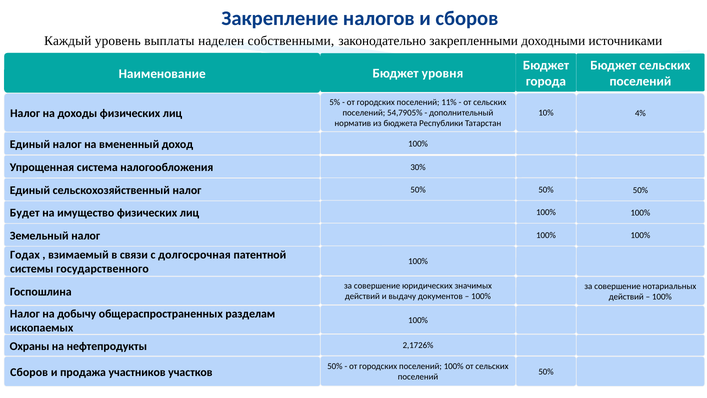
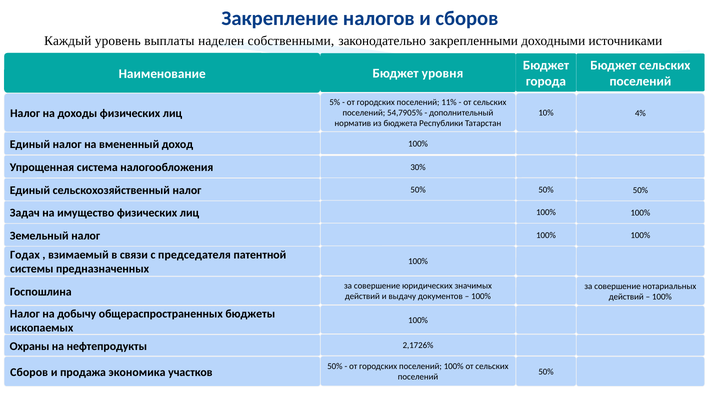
Будет: Будет -> Задач
долгосрочная: долгосрочная -> председателя
государственного: государственного -> предназначенных
разделам: разделам -> бюджеты
участников: участников -> экономика
